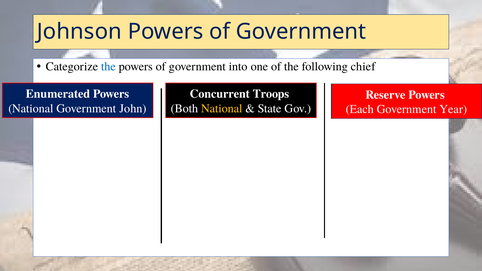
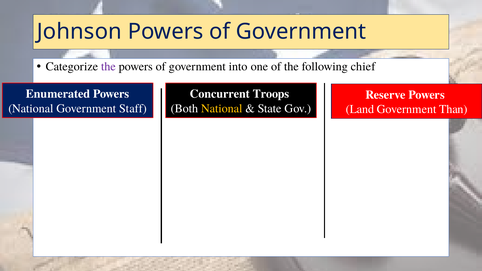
the at (109, 67) colour: blue -> purple
John: John -> Staff
Each: Each -> Land
Year: Year -> Than
